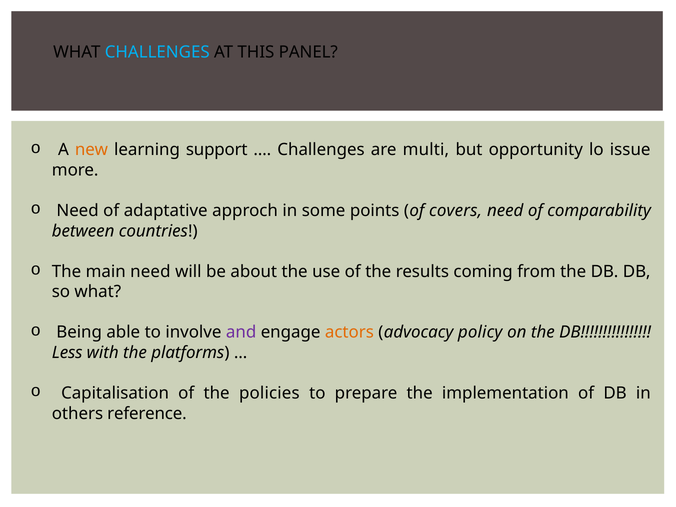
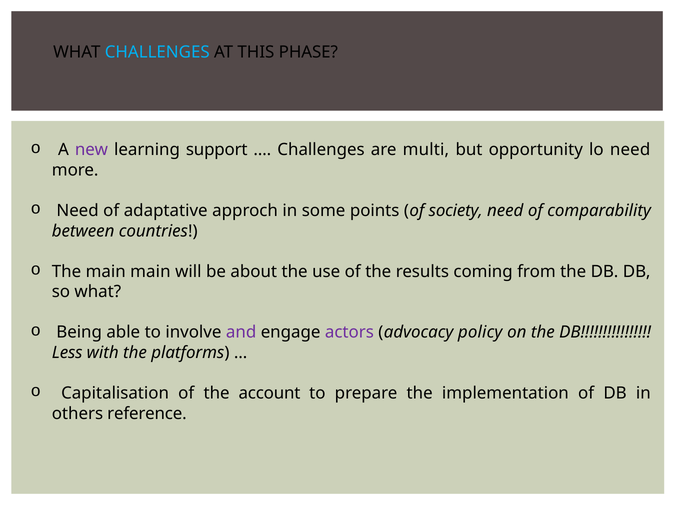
PANEL: PANEL -> PHASE
new colour: orange -> purple
lo issue: issue -> need
covers: covers -> society
main need: need -> main
actors colour: orange -> purple
policies: policies -> account
